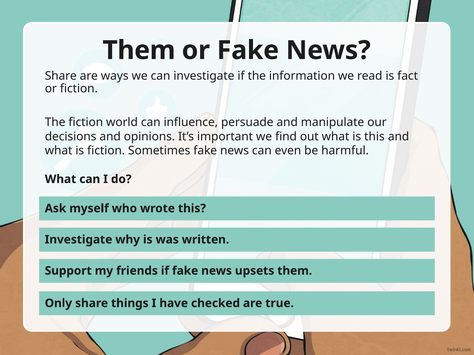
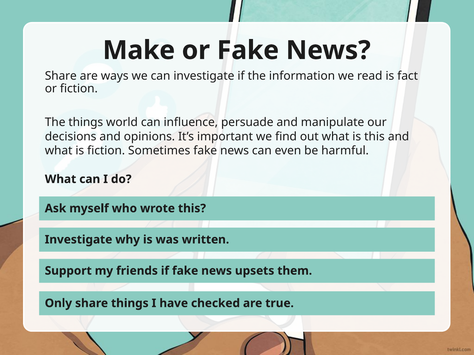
Them at (139, 50): Them -> Make
The fiction: fiction -> things
